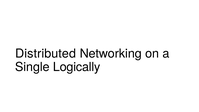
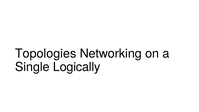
Distributed: Distributed -> Topologies
